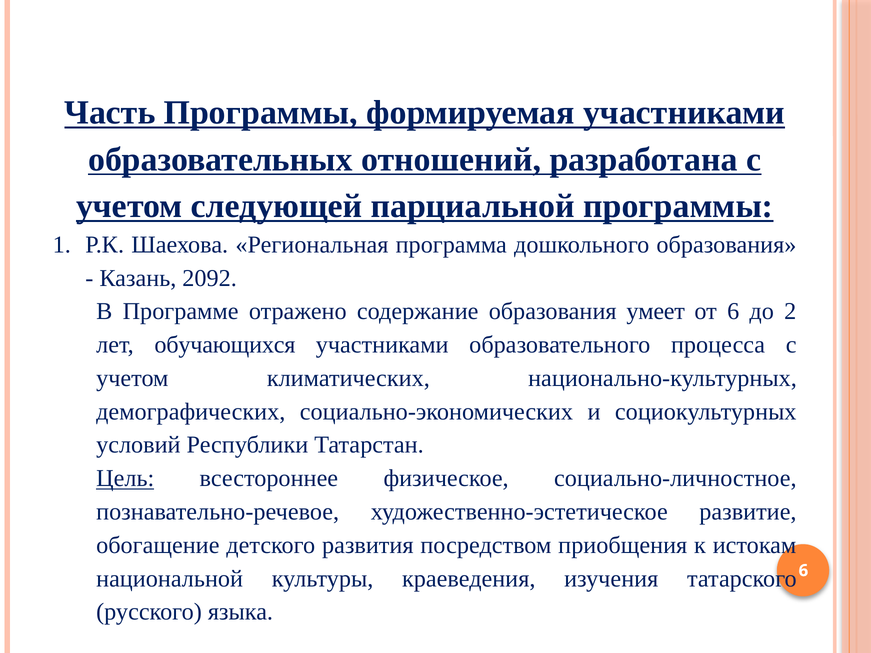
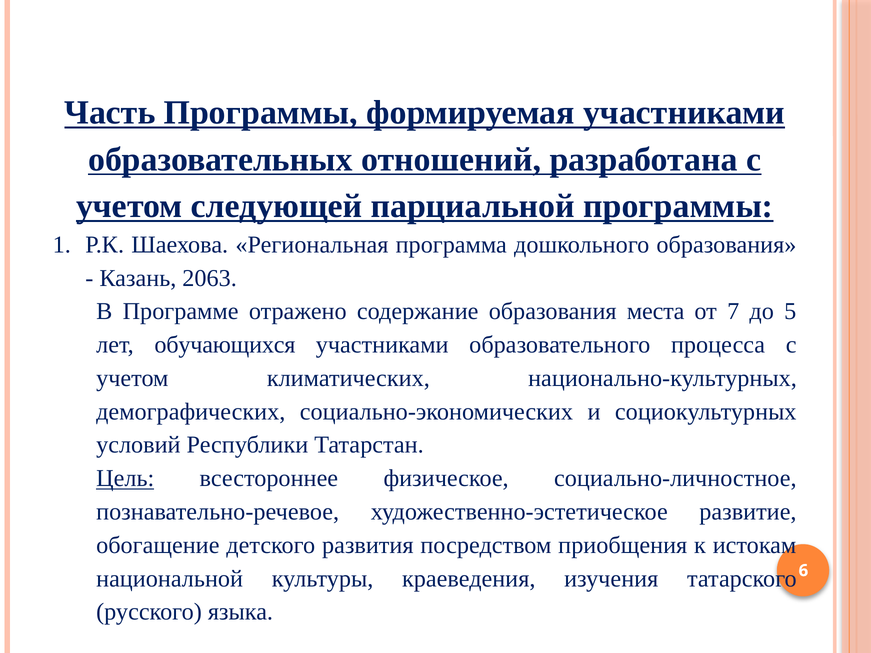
2092: 2092 -> 2063
умеет: умеет -> места
от 6: 6 -> 7
2: 2 -> 5
